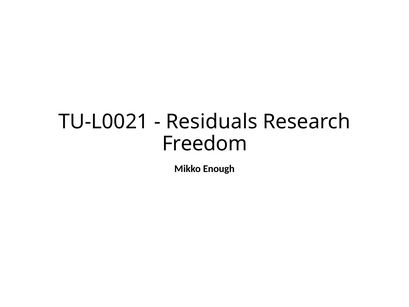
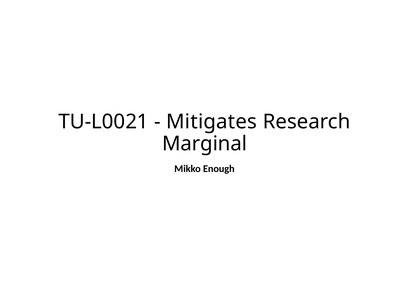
Residuals: Residuals -> Mitigates
Freedom: Freedom -> Marginal
